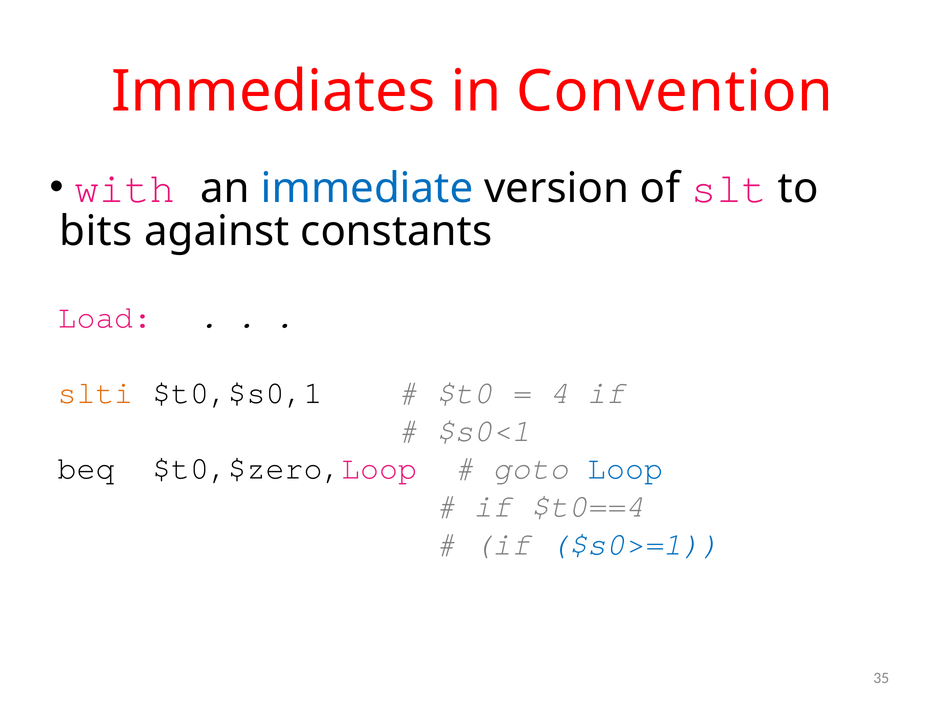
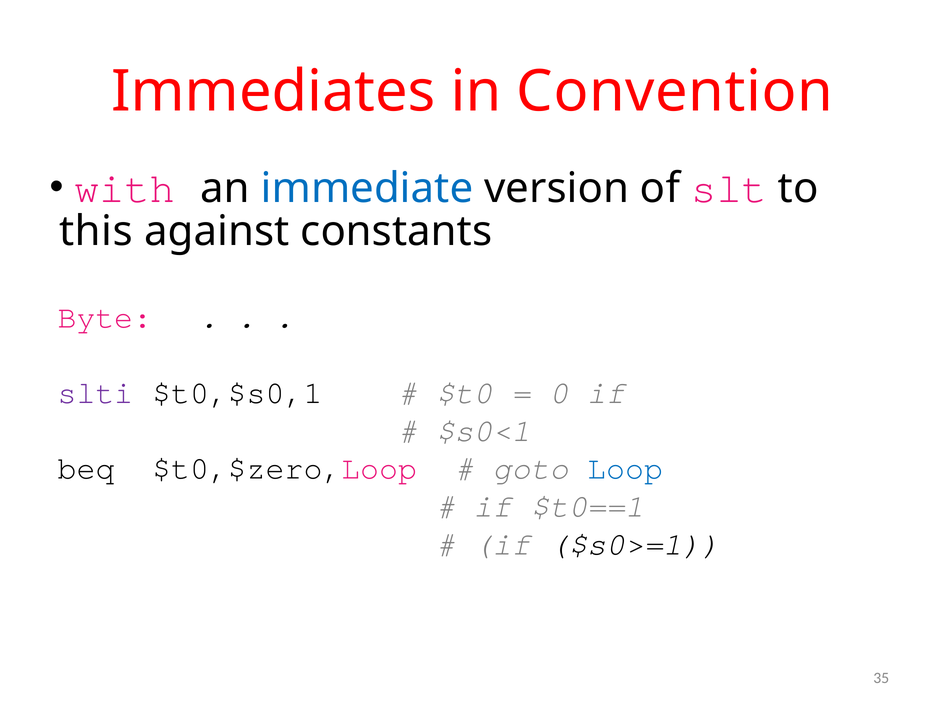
bits: bits -> this
Load: Load -> Byte
slti colour: orange -> purple
4: 4 -> 0
$t0==4: $t0==4 -> $t0==1
$s0>=1 colour: blue -> black
